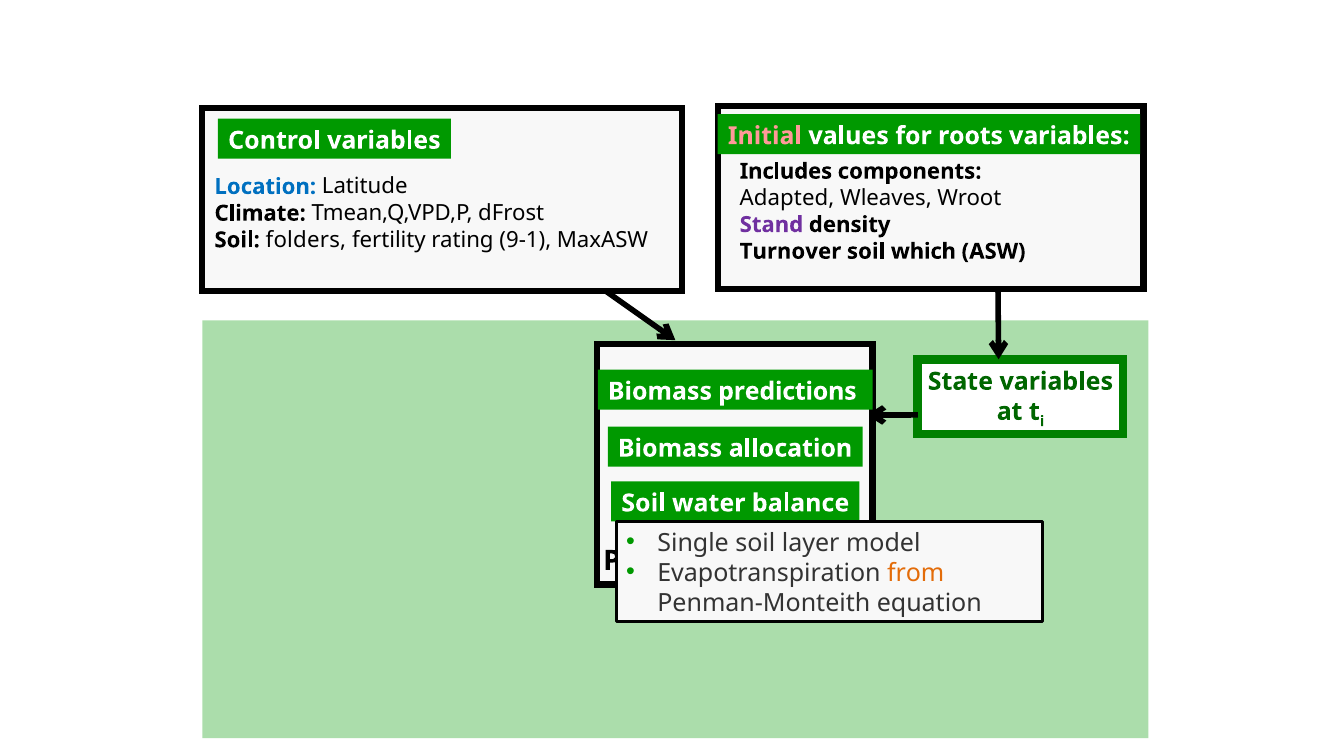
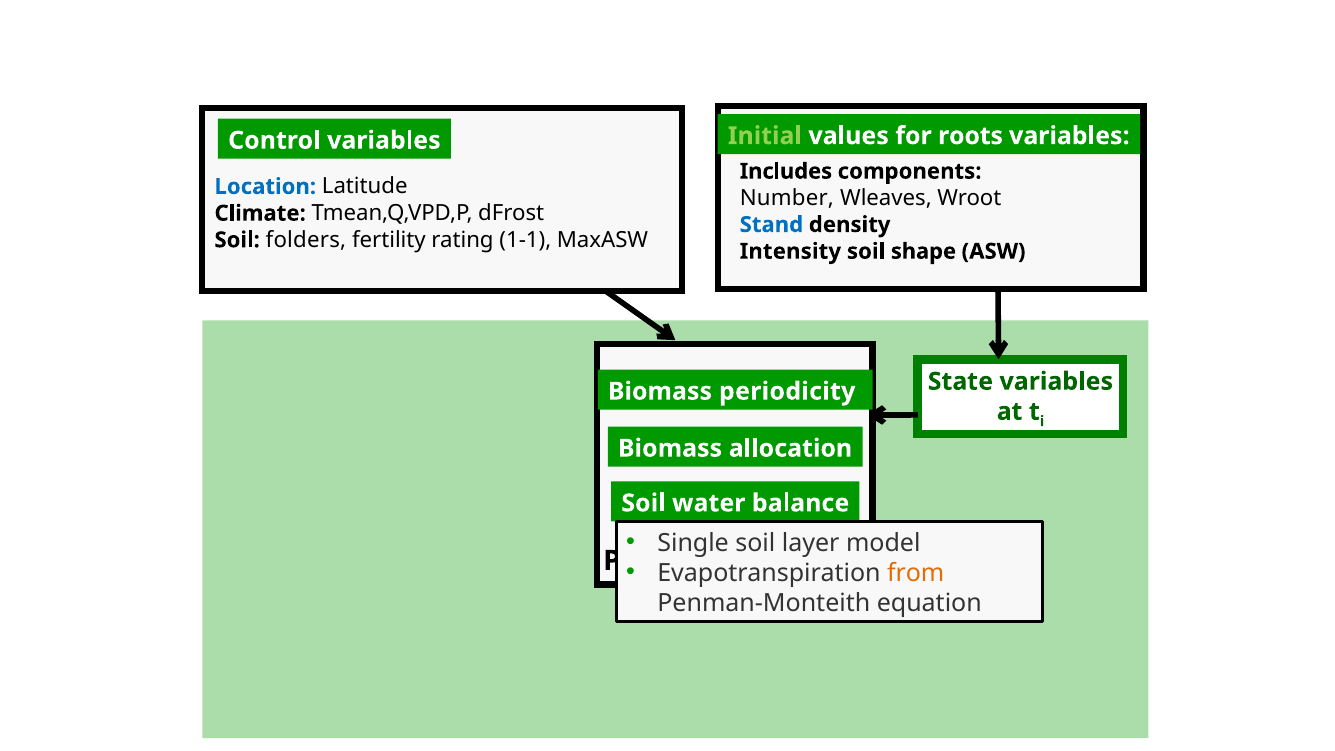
Initial colour: pink -> light green
Adapted: Adapted -> Number
Stand colour: purple -> blue
9-1: 9-1 -> 1-1
Turnover: Turnover -> Intensity
which: which -> shape
predictions: predictions -> periodicity
